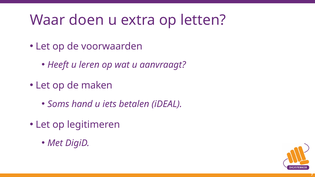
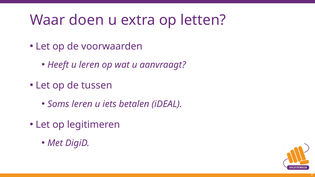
maken: maken -> tussen
Soms hand: hand -> leren
